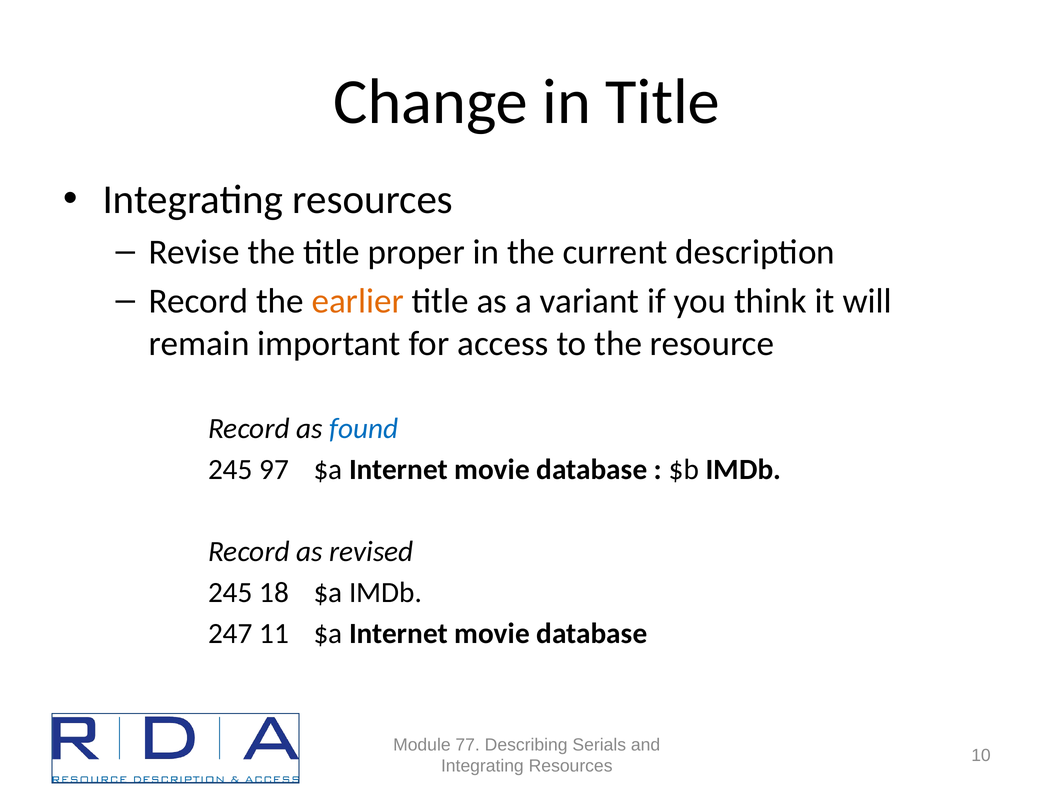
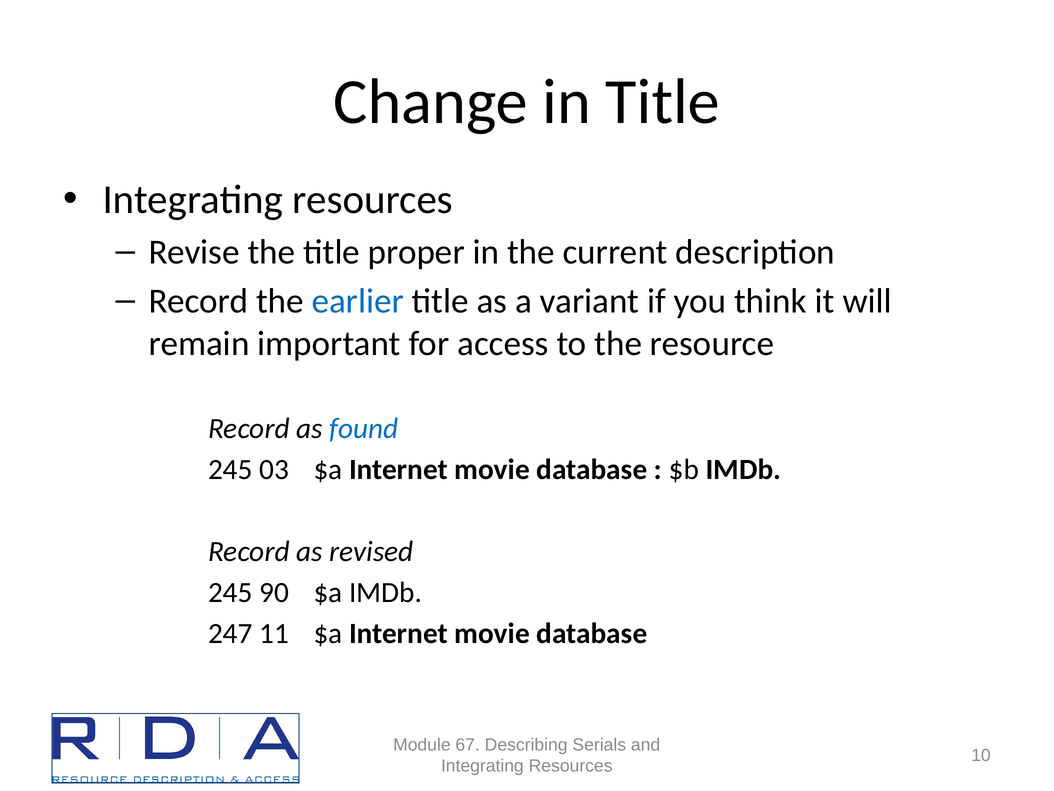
earlier colour: orange -> blue
97: 97 -> 03
18: 18 -> 90
77: 77 -> 67
